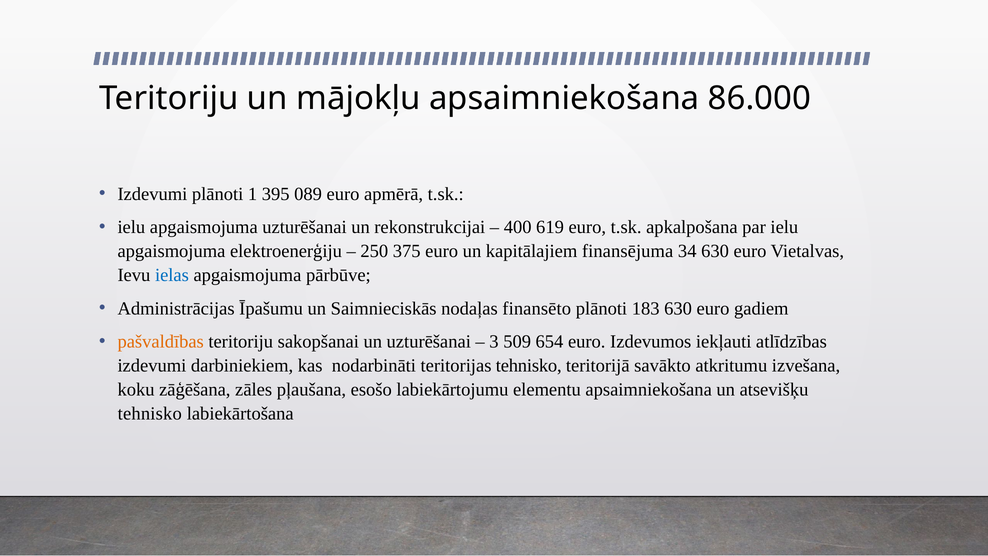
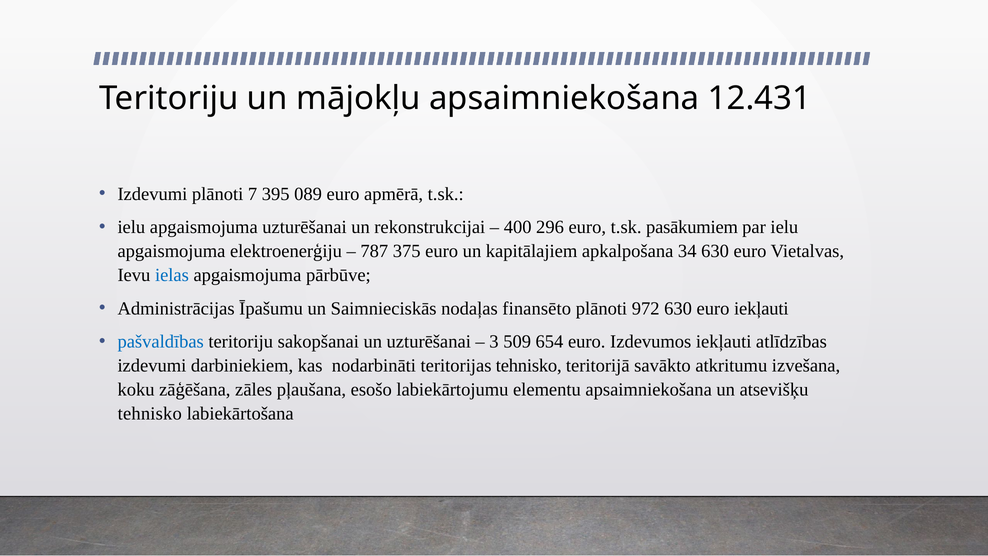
86.000: 86.000 -> 12.431
1: 1 -> 7
619: 619 -> 296
apkalpošana: apkalpošana -> pasākumiem
250: 250 -> 787
finansējuma: finansējuma -> apkalpošana
183: 183 -> 972
euro gadiem: gadiem -> iekļauti
pašvaldības colour: orange -> blue
